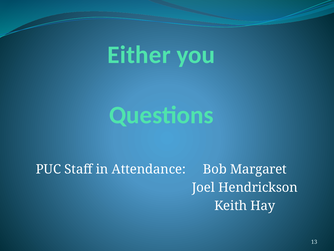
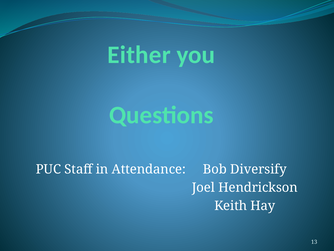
Margaret: Margaret -> Diversify
